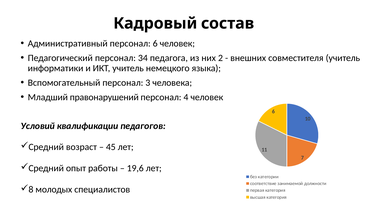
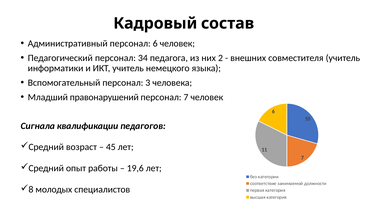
персонал 4: 4 -> 7
Условий: Условий -> Сигнала
